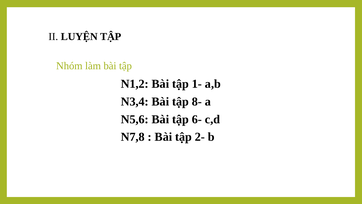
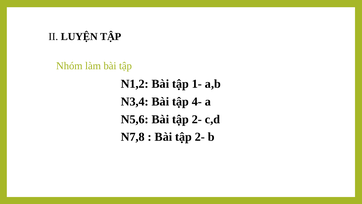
8-: 8- -> 4-
N5,6 Bài tập 6-: 6- -> 2-
